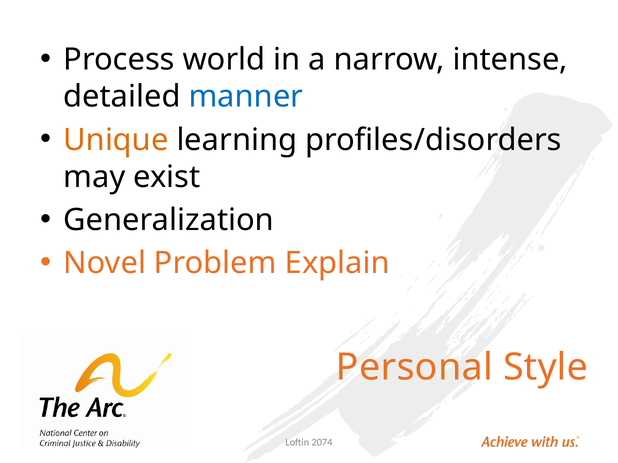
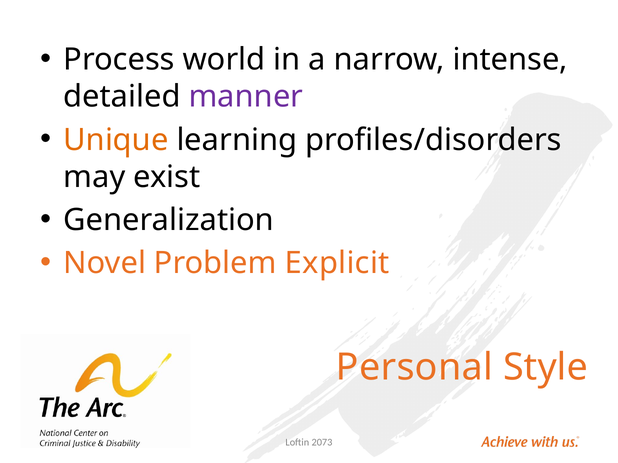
manner colour: blue -> purple
Explain: Explain -> Explicit
2074: 2074 -> 2073
